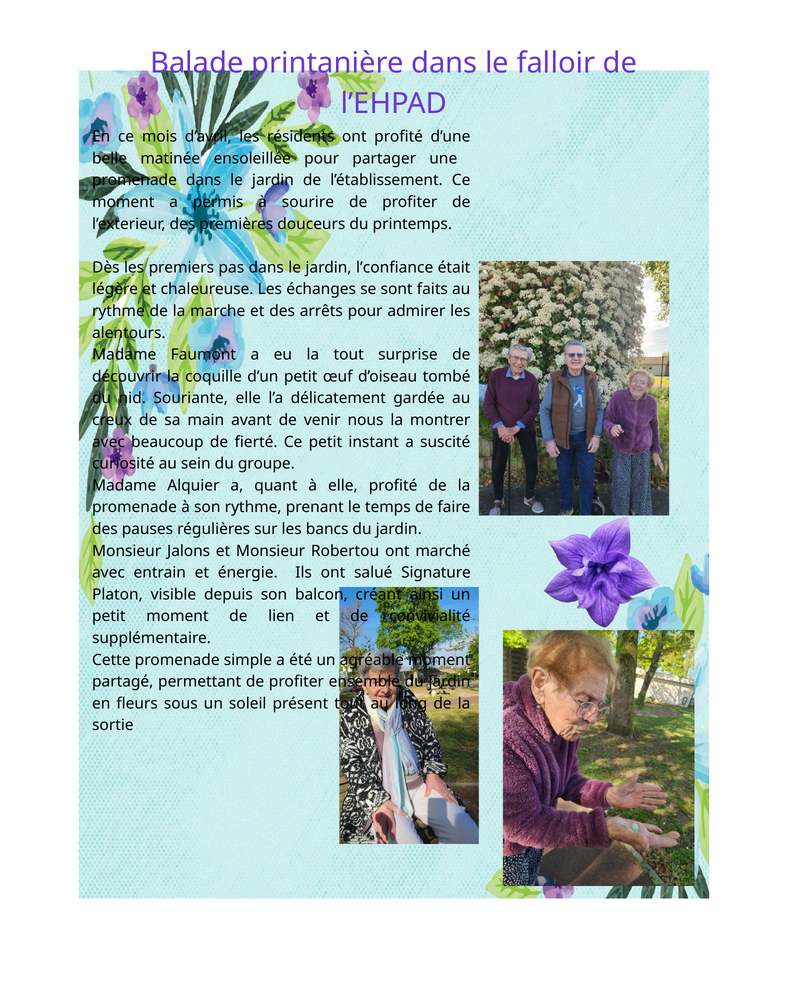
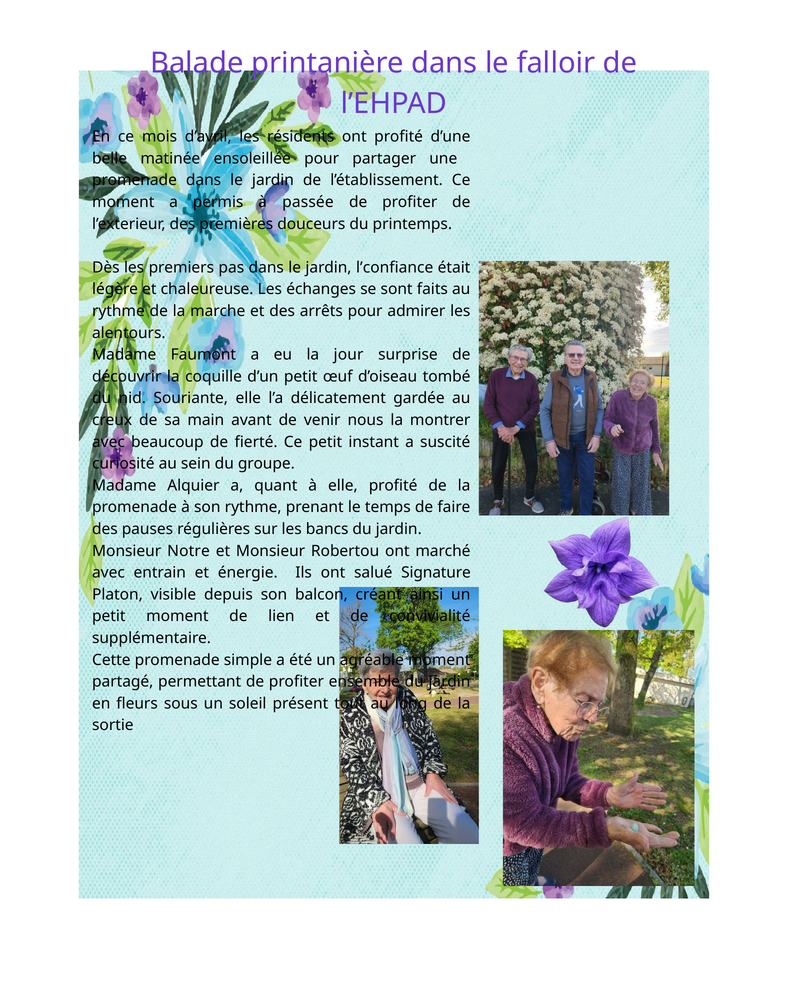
sourire: sourire -> passée
la tout: tout -> jour
Jalons: Jalons -> Notre
